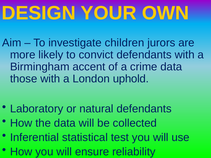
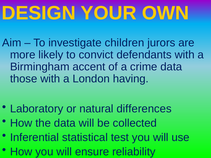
uphold: uphold -> having
natural defendants: defendants -> differences
